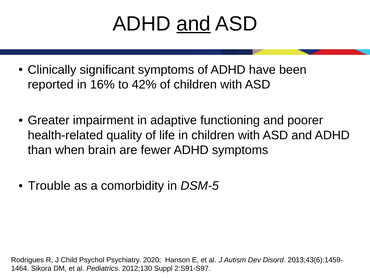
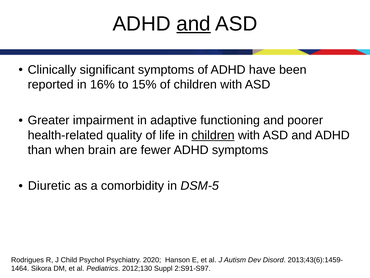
42%: 42% -> 15%
children at (213, 135) underline: none -> present
Trouble: Trouble -> Diuretic
